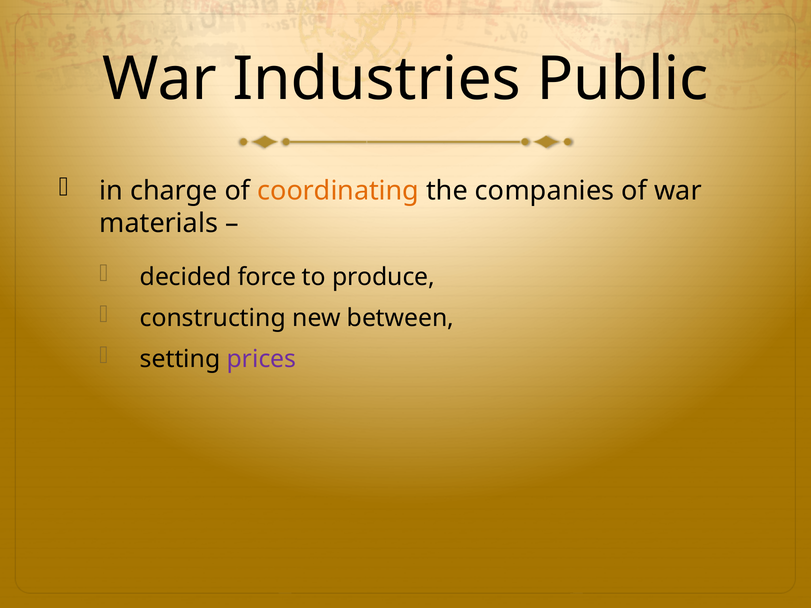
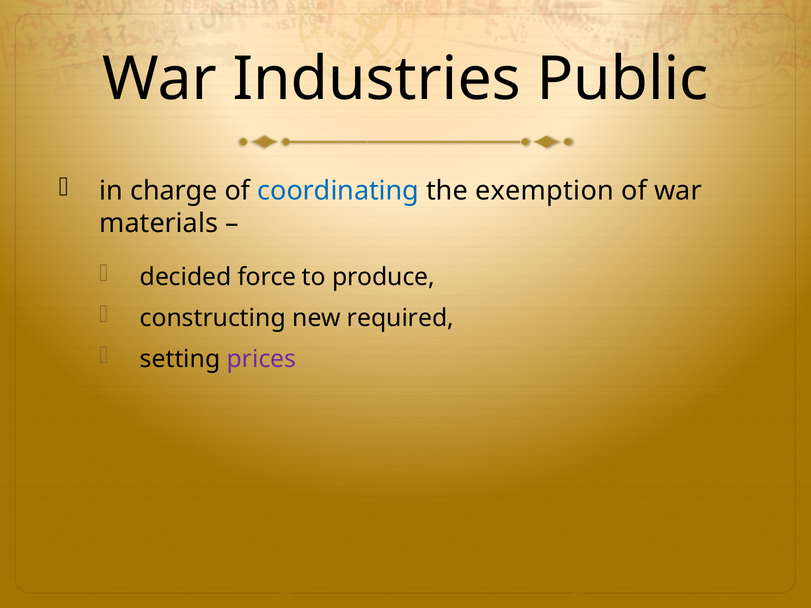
coordinating colour: orange -> blue
companies: companies -> exemption
between: between -> required
